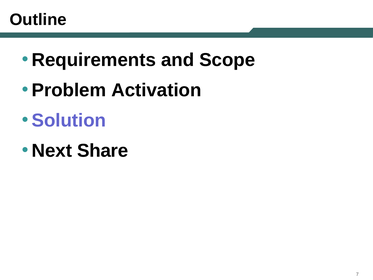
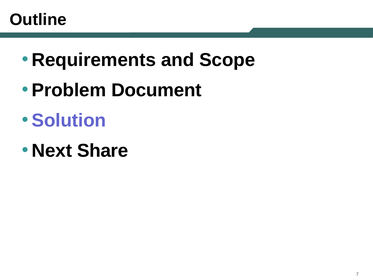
Activation: Activation -> Document
